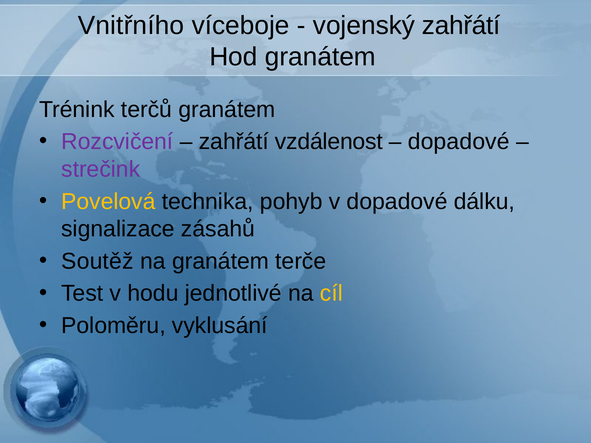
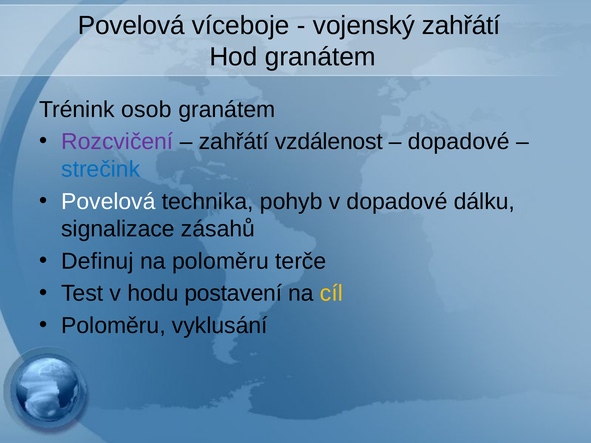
Vnitřního at (131, 25): Vnitřního -> Povelová
terčů: terčů -> osob
strečink colour: purple -> blue
Povelová at (108, 202) colour: yellow -> white
Soutěž: Soutěž -> Definuj
na granátem: granátem -> poloměru
jednotlivé: jednotlivé -> postavení
